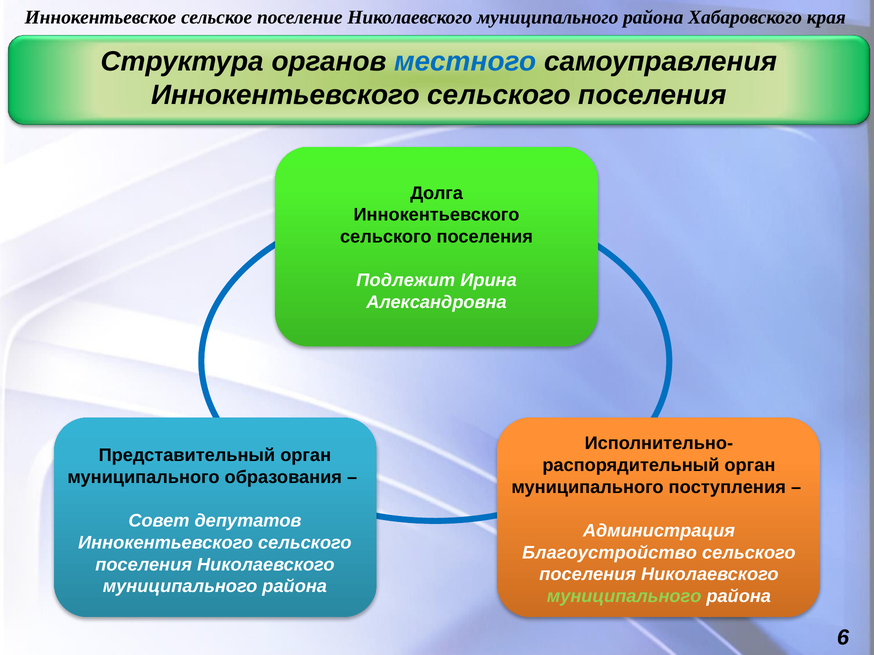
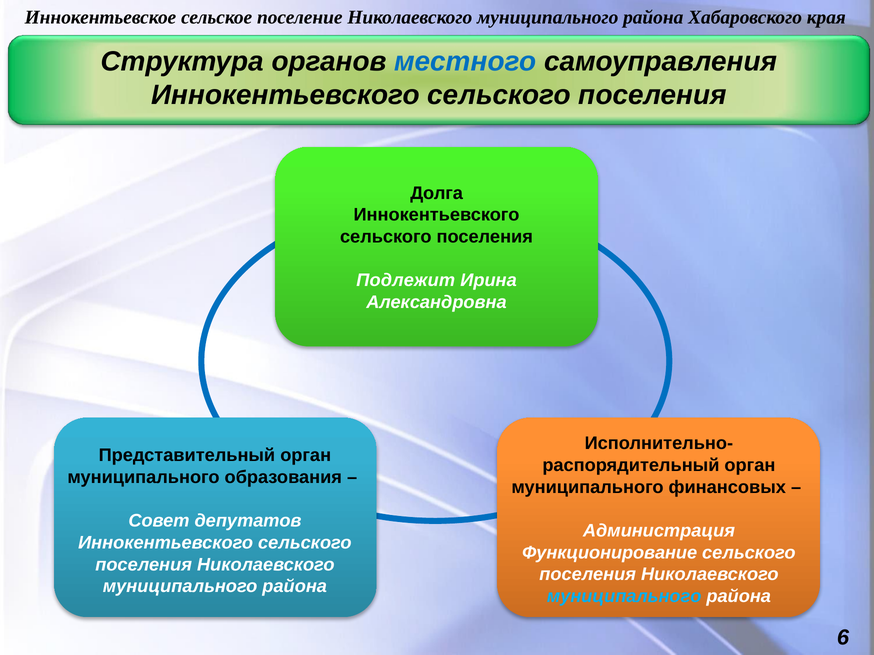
поступления: поступления -> финансовых
Благоустройство: Благоустройство -> Функционирование
муниципального at (624, 597) colour: light green -> light blue
